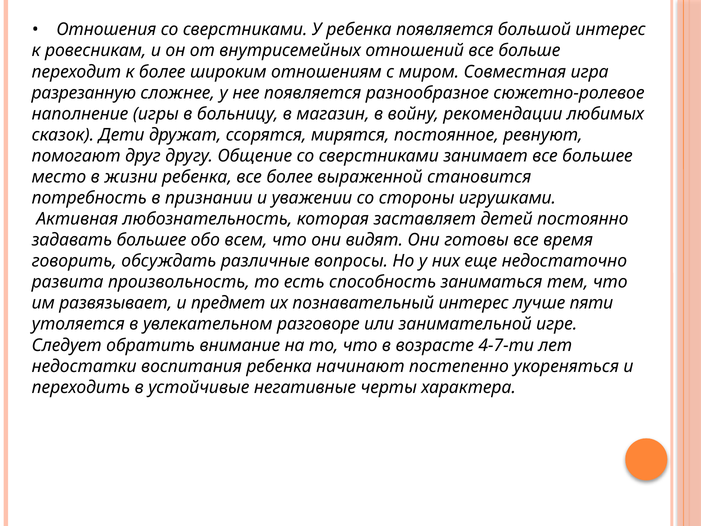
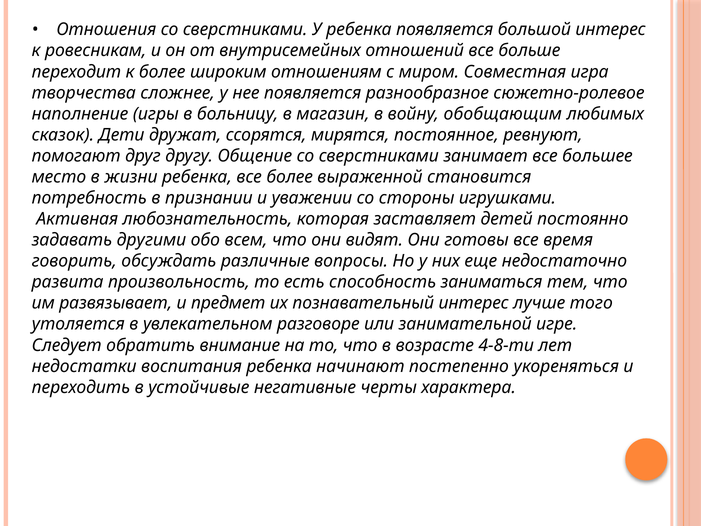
разрезанную: разрезанную -> творчества
рекомендации: рекомендации -> обобщающим
задавать большее: большее -> другими
пяти: пяти -> того
4-7-ти: 4-7-ти -> 4-8-ти
